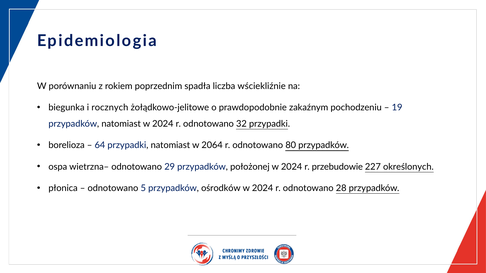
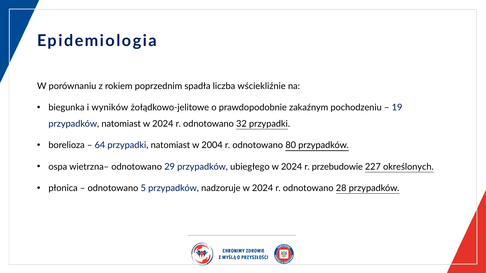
rocznych: rocznych -> wyników
2064: 2064 -> 2004
położonej: położonej -> ubiegłego
ośrodków: ośrodków -> nadzoruje
